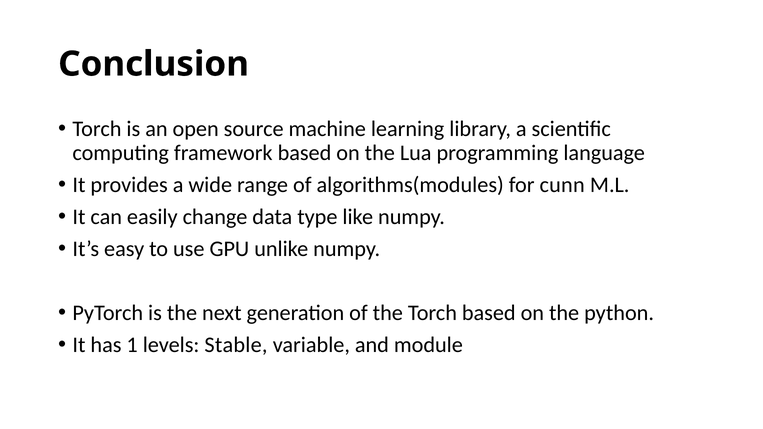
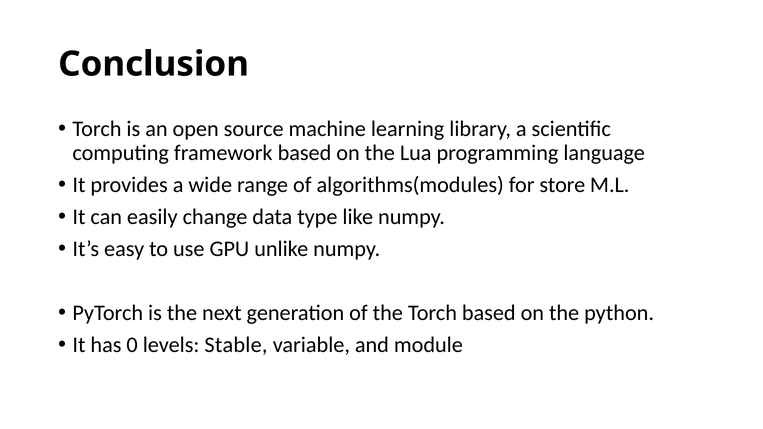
cunn: cunn -> store
1: 1 -> 0
